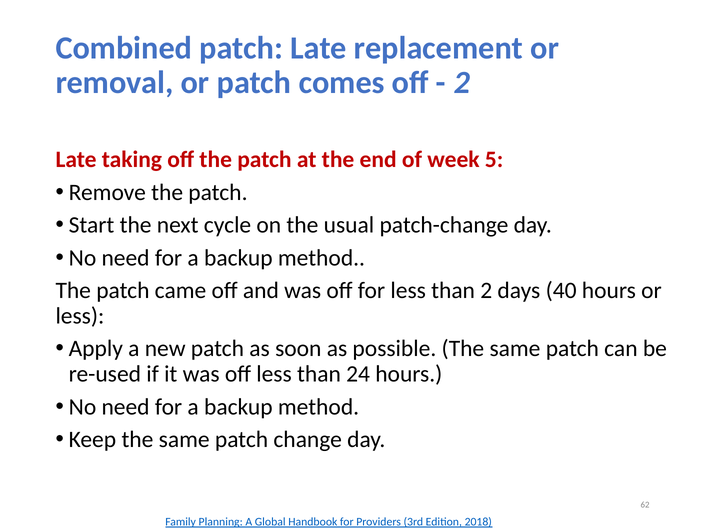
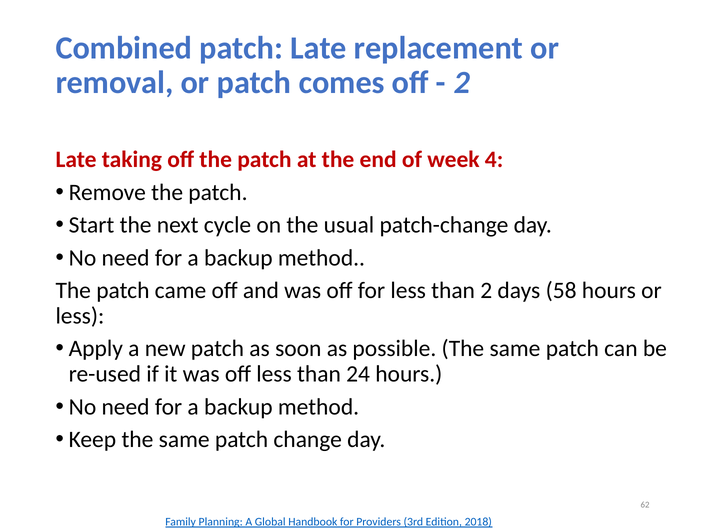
5: 5 -> 4
40: 40 -> 58
